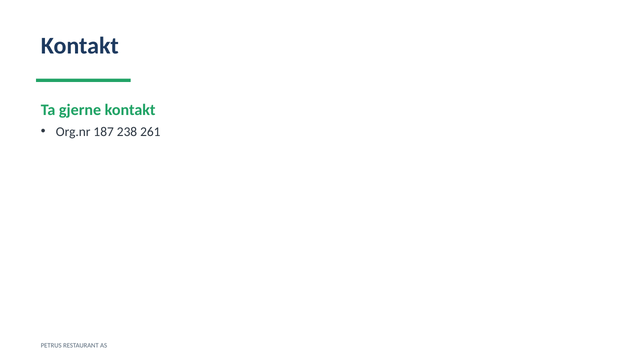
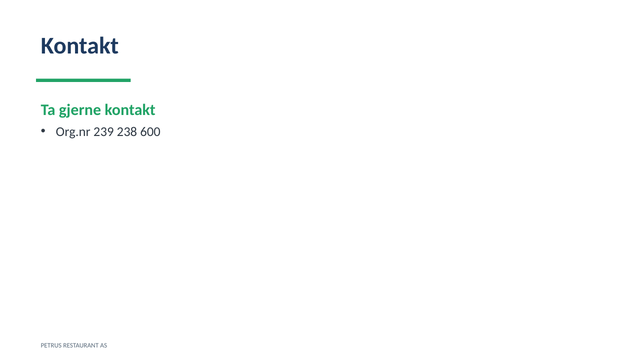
187: 187 -> 239
261: 261 -> 600
